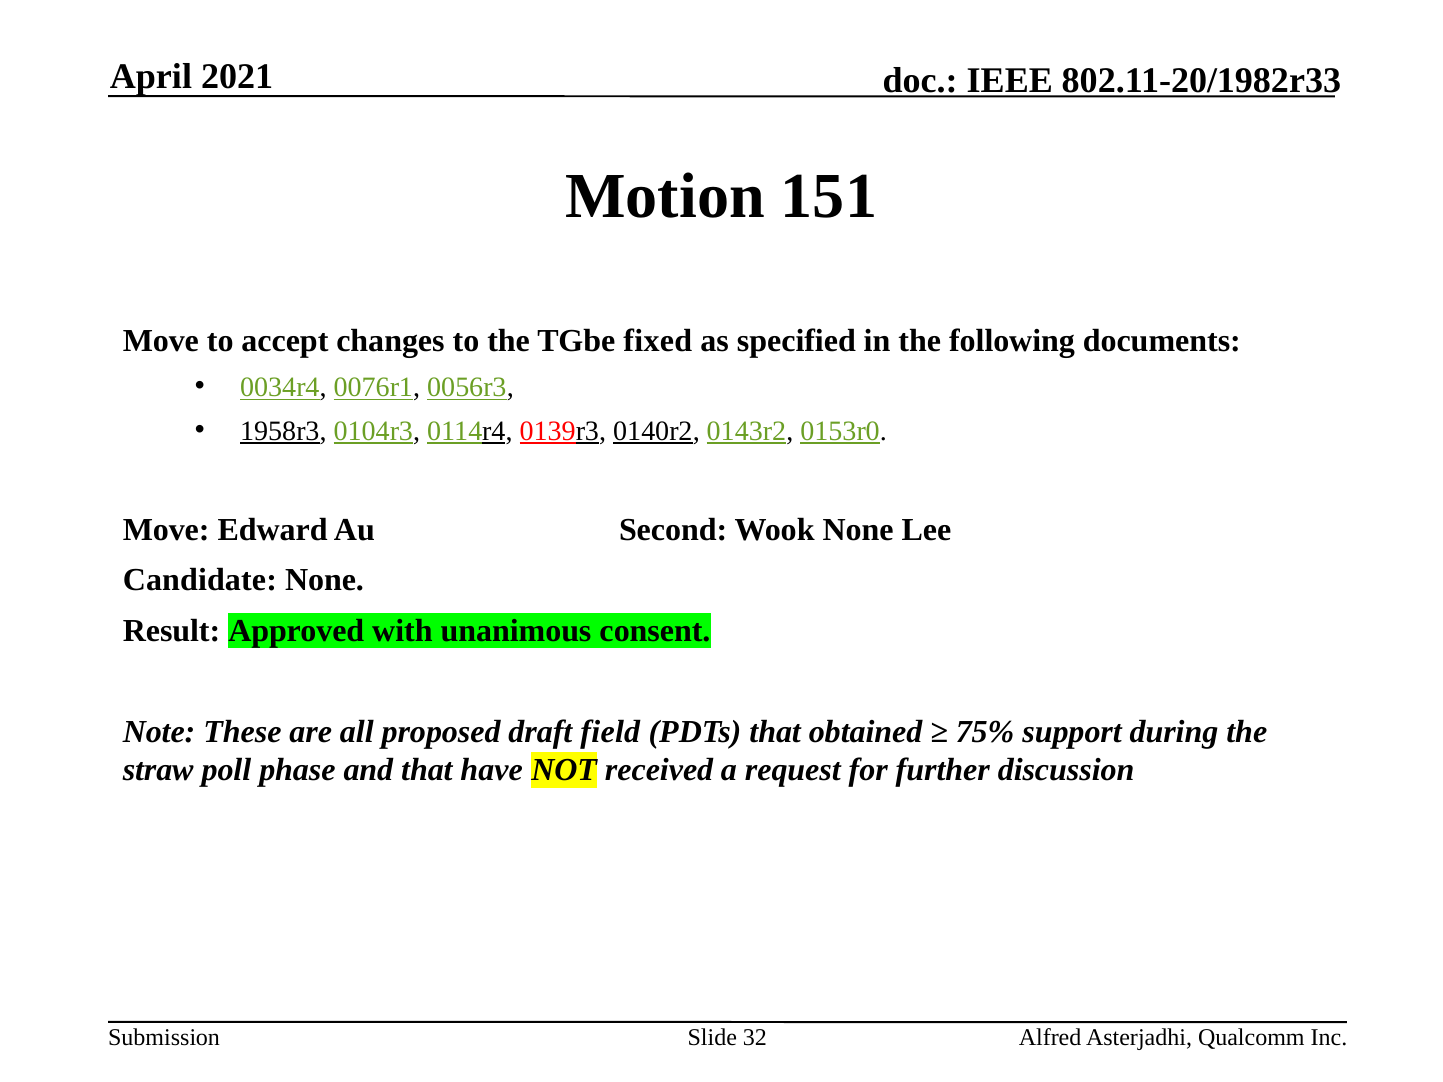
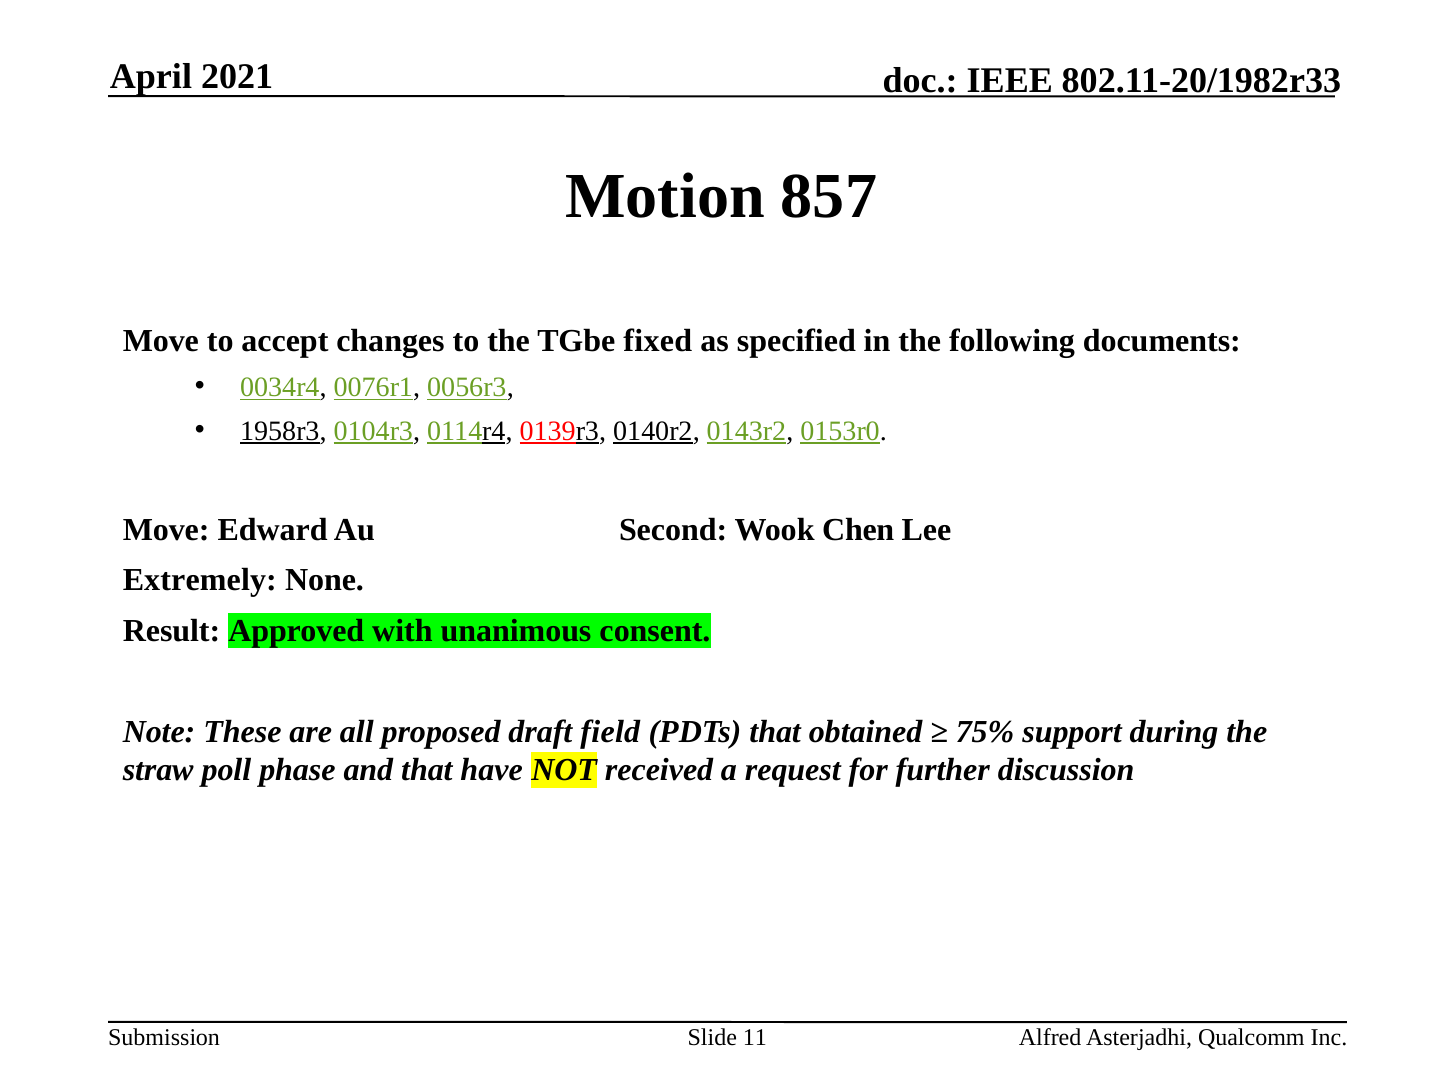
151: 151 -> 857
Wook None: None -> Chen
Candidate: Candidate -> Extremely
32: 32 -> 11
